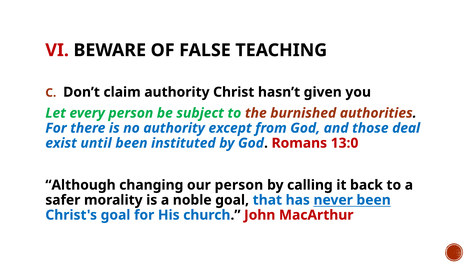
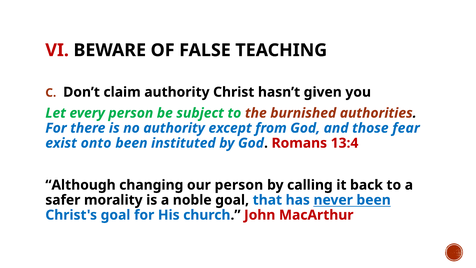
deal: deal -> fear
until: until -> onto
13:0: 13:0 -> 13:4
